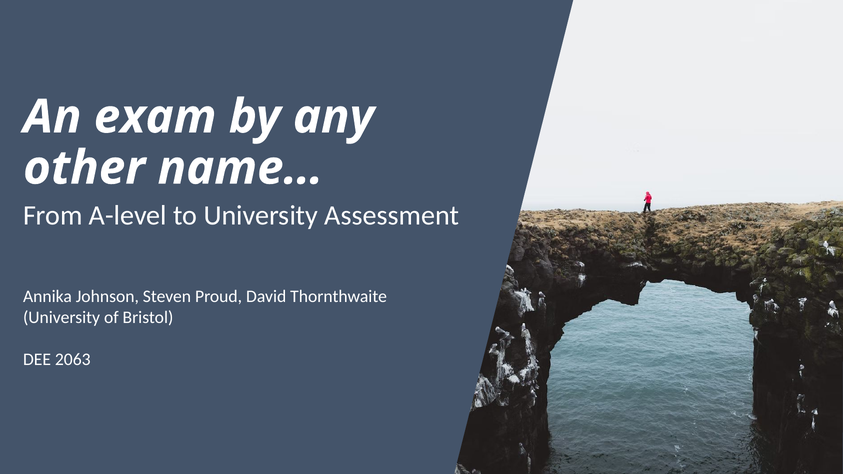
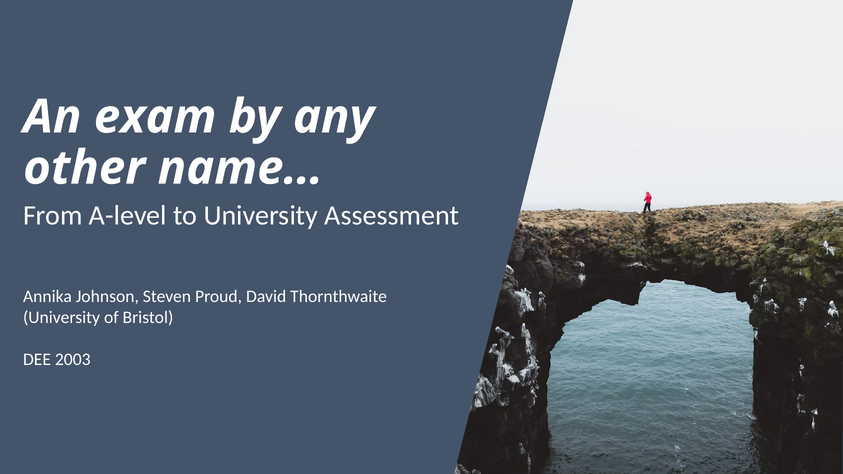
2063: 2063 -> 2003
